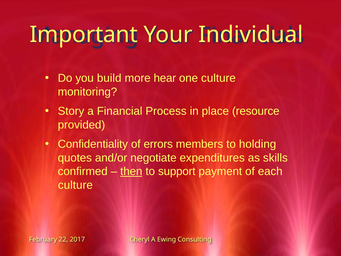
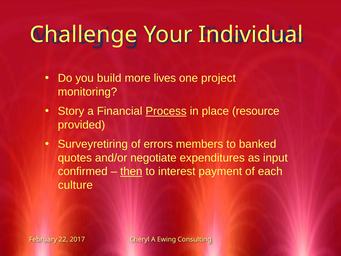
Important: Important -> Challenge
hear: hear -> lives
one culture: culture -> project
Process underline: none -> present
Confidentiality: Confidentiality -> Surveyretiring
holding: holding -> banked
skills: skills -> input
support: support -> interest
